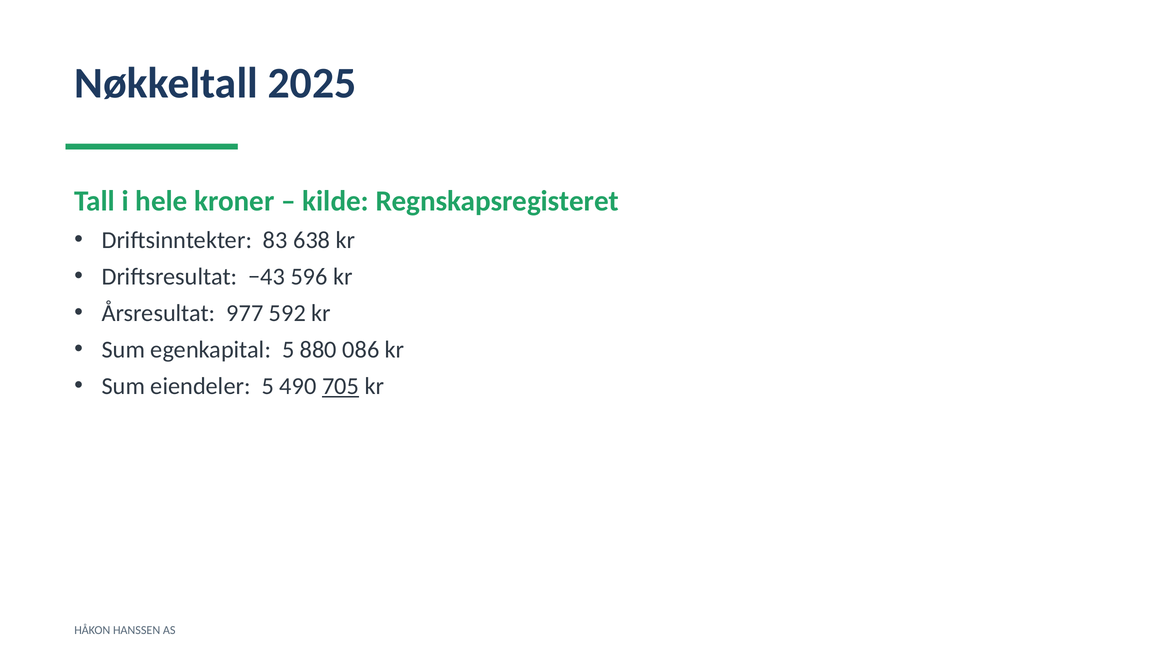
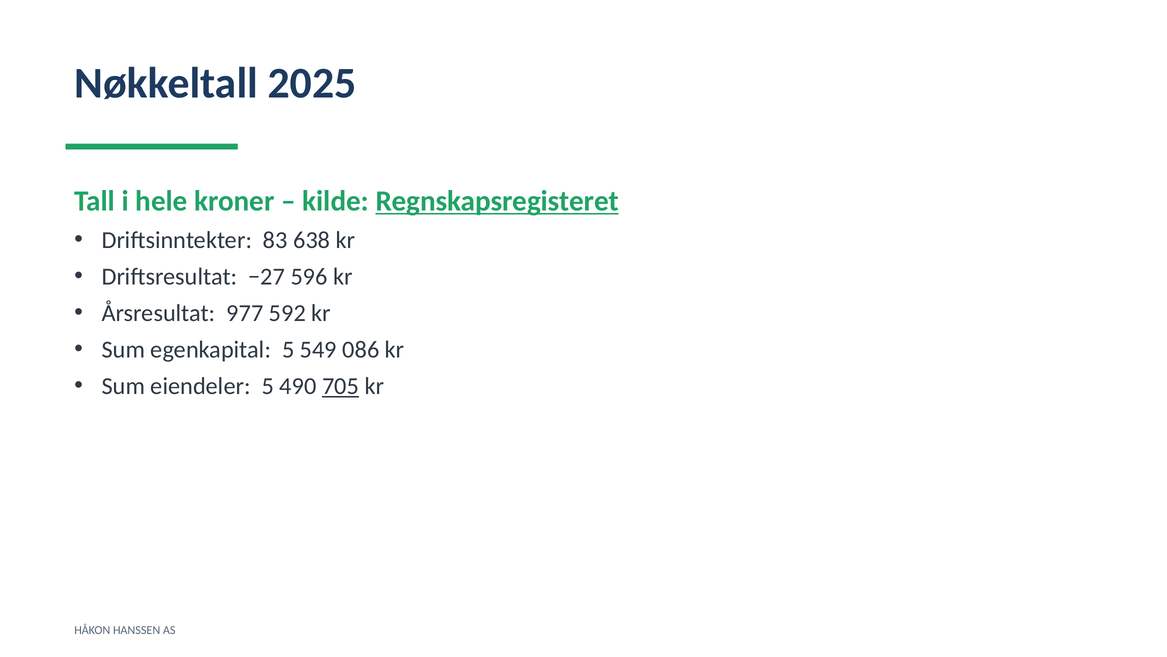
Regnskapsregisteret underline: none -> present
−43: −43 -> −27
880: 880 -> 549
